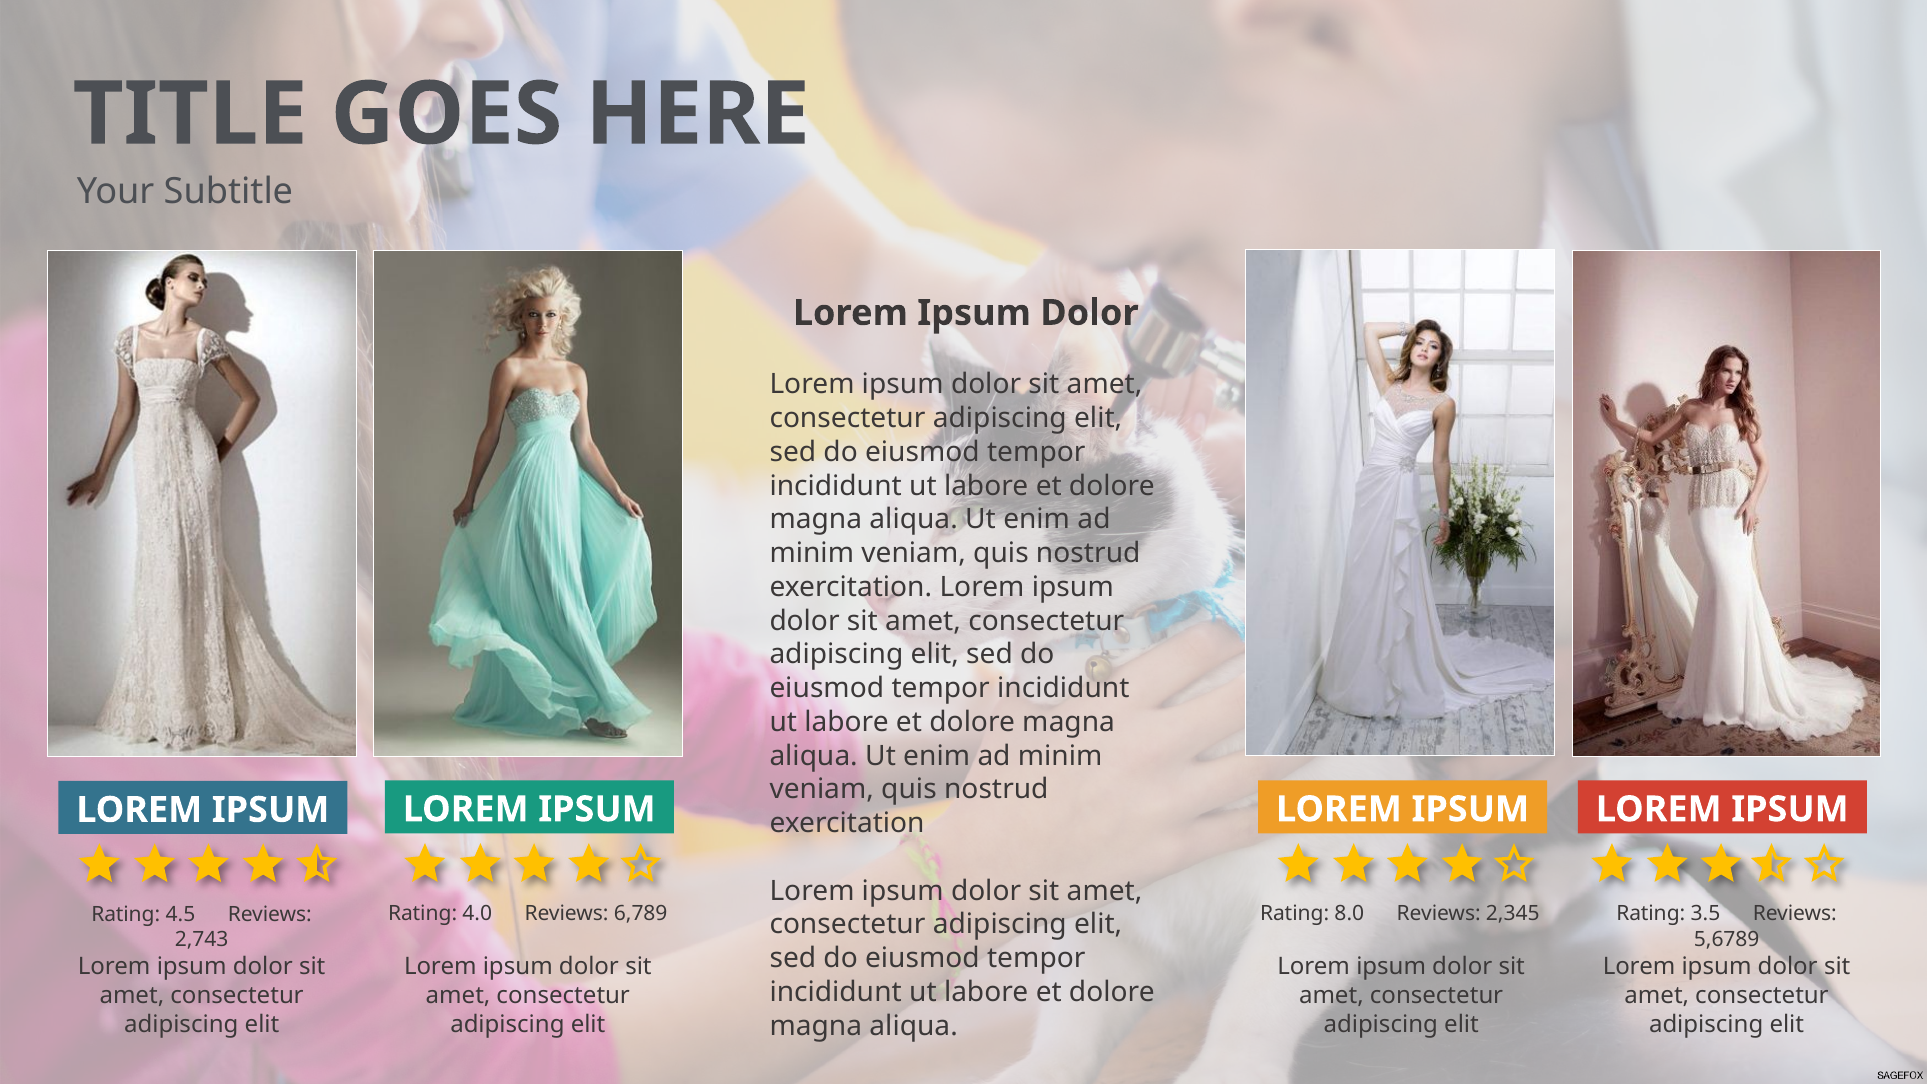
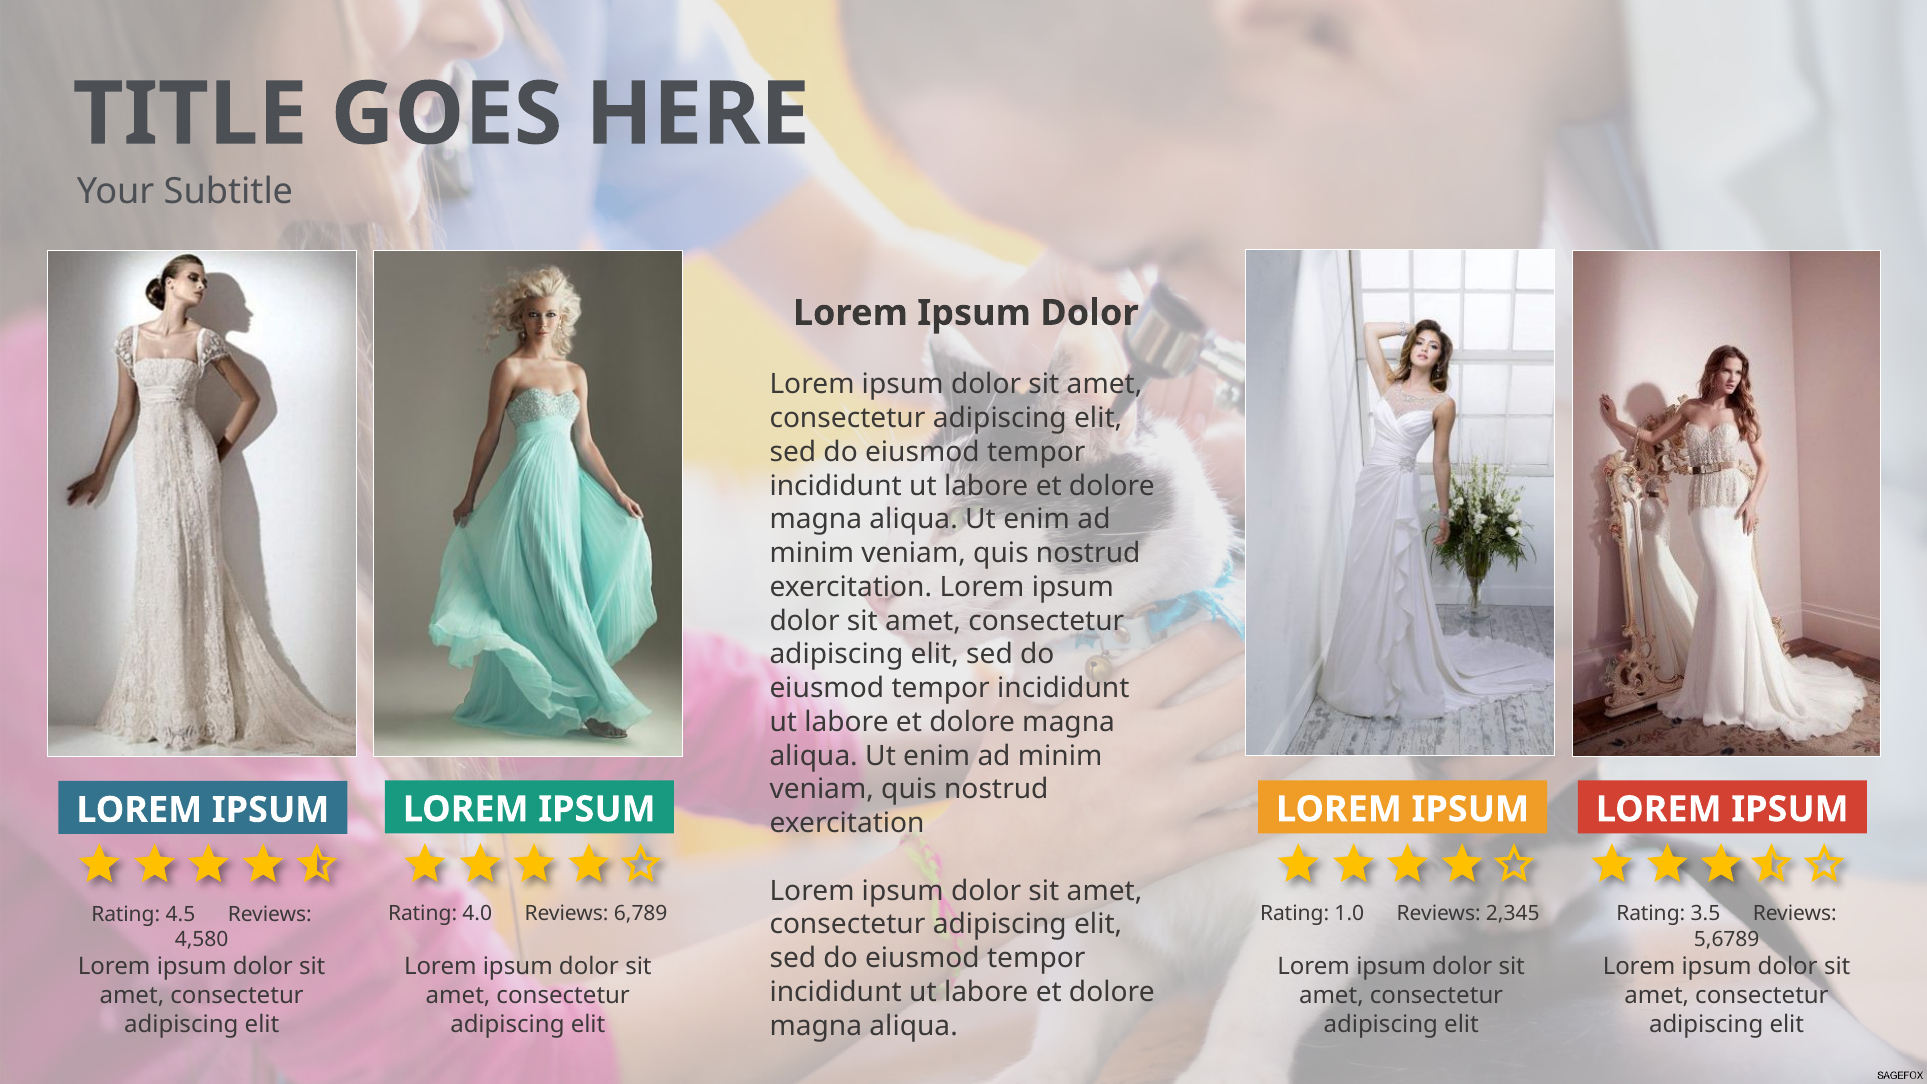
8.0: 8.0 -> 1.0
2,743: 2,743 -> 4,580
